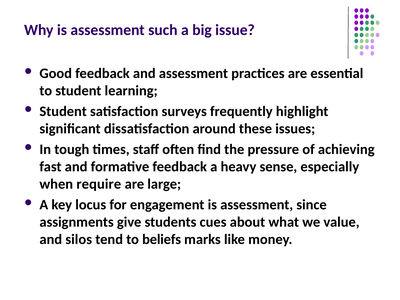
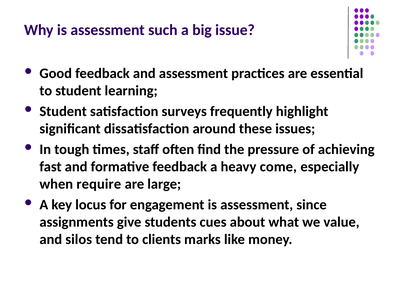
sense: sense -> come
beliefs: beliefs -> clients
